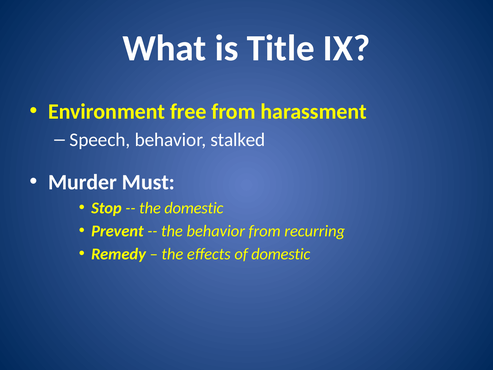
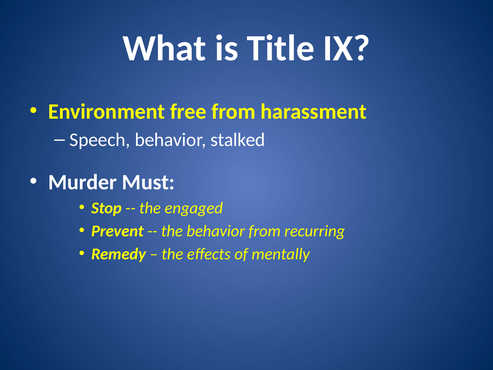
the domestic: domestic -> engaged
of domestic: domestic -> mentally
